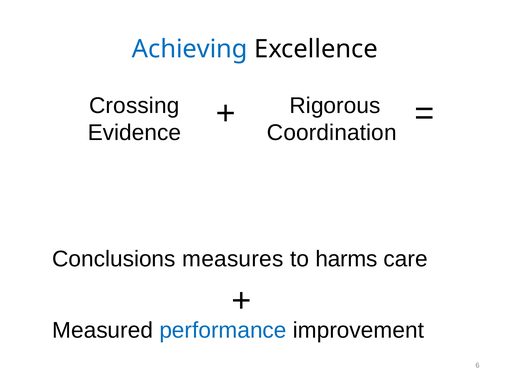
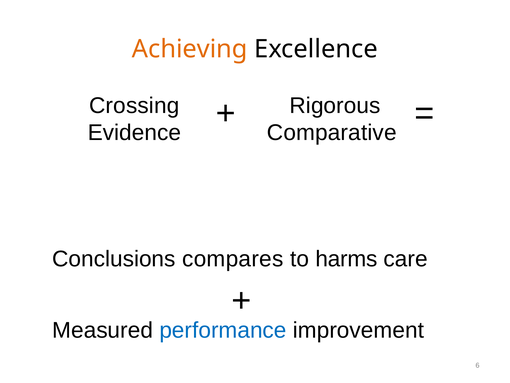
Achieving colour: blue -> orange
Coordination: Coordination -> Comparative
measures: measures -> compares
